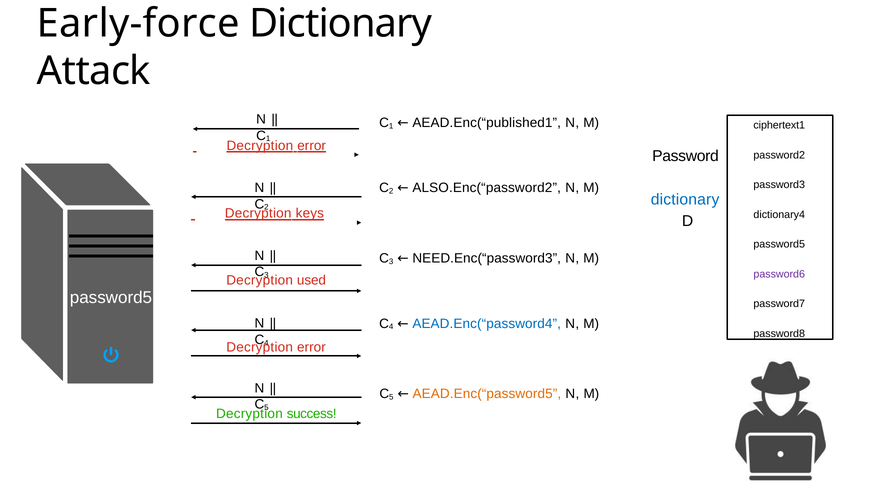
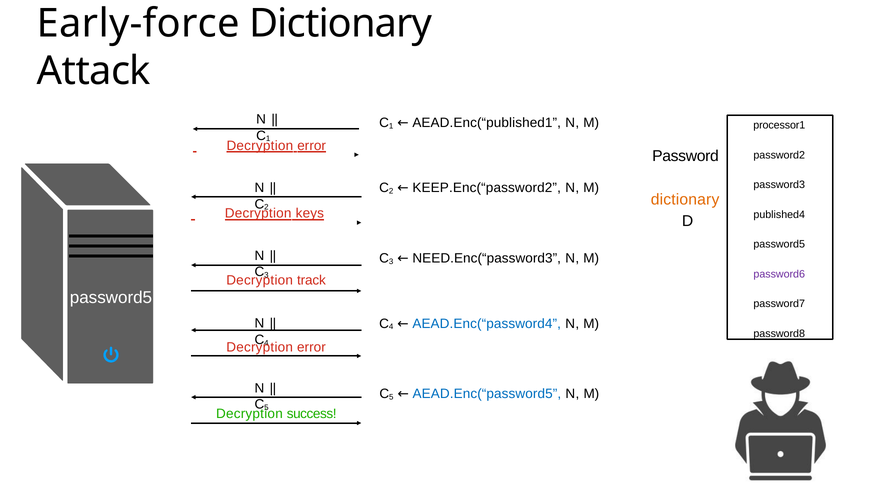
ciphertext1: ciphertext1 -> processor1
ALSO.Enc(“password2: ALSO.Enc(“password2 -> KEEP.Enc(“password2
dictionary at (685, 200) colour: blue -> orange
dictionary4: dictionary4 -> published4
used: used -> track
AEAD.Enc(“password5 colour: orange -> blue
